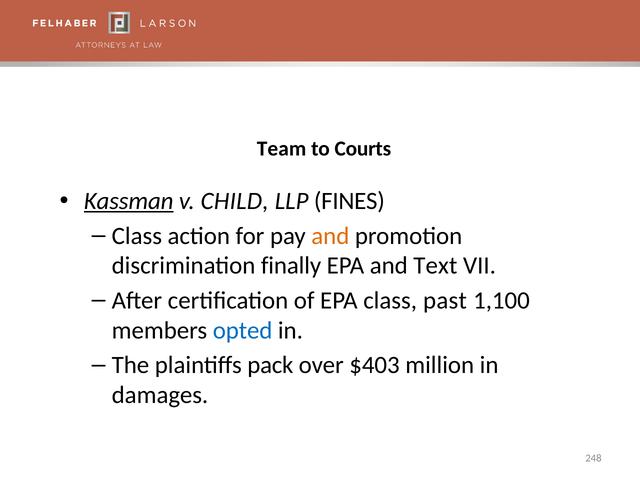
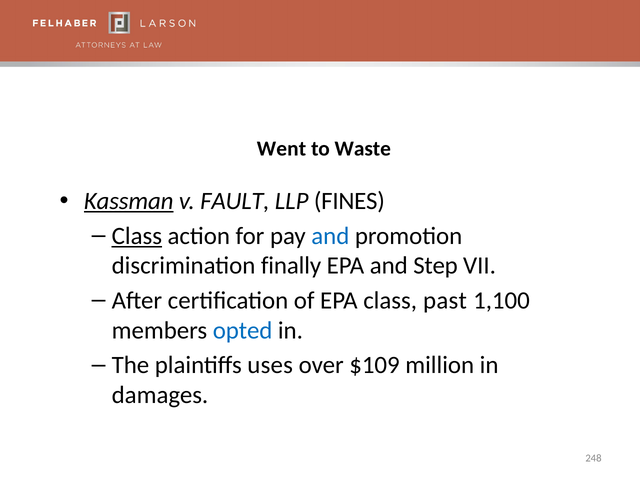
Team: Team -> Went
Courts: Courts -> Waste
CHILD: CHILD -> FAULT
Class at (137, 236) underline: none -> present
and at (330, 236) colour: orange -> blue
Text: Text -> Step
pack: pack -> uses
$403: $403 -> $109
